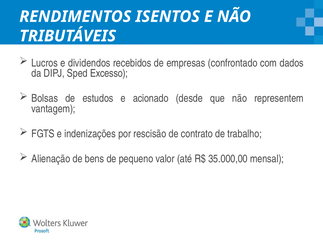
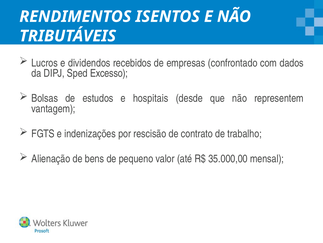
acionado: acionado -> hospitais
